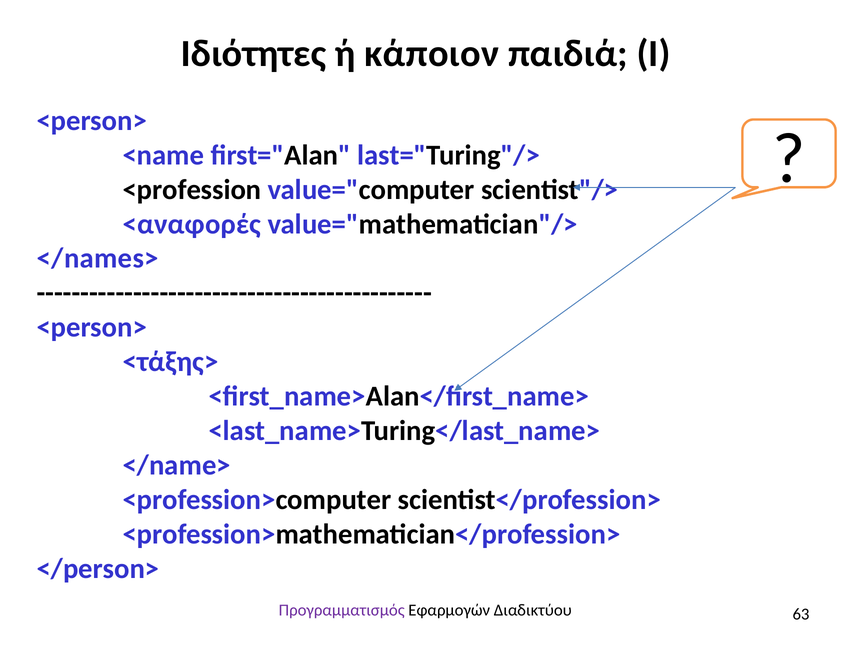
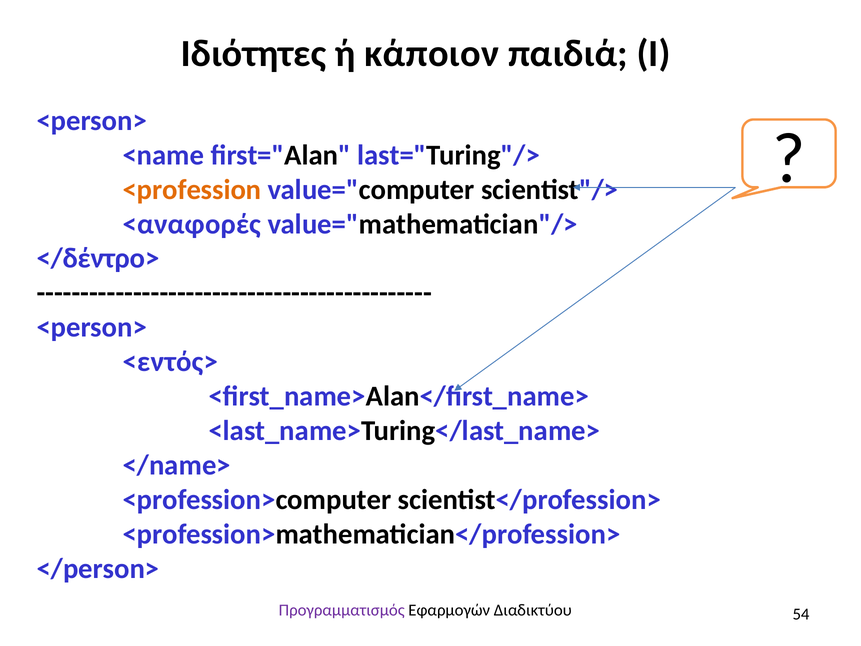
<profession colour: black -> orange
</names>: </names> -> </δέντρο>
<τάξης>: <τάξης> -> <εντός>
63: 63 -> 54
